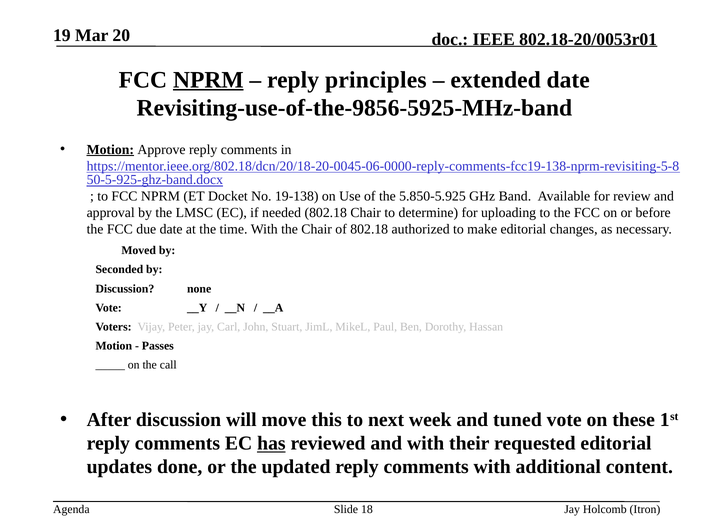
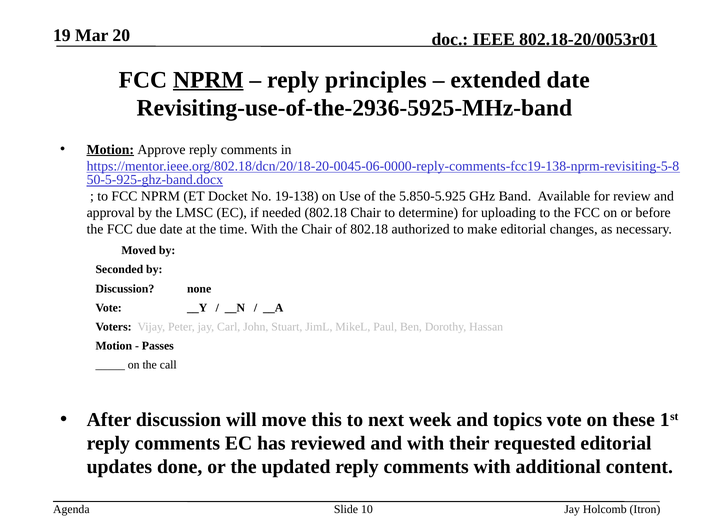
Revisiting-use-of-the-9856-5925-MHz-band: Revisiting-use-of-the-9856-5925-MHz-band -> Revisiting-use-of-the-2936-5925-MHz-band
tuned: tuned -> topics
has underline: present -> none
18: 18 -> 10
